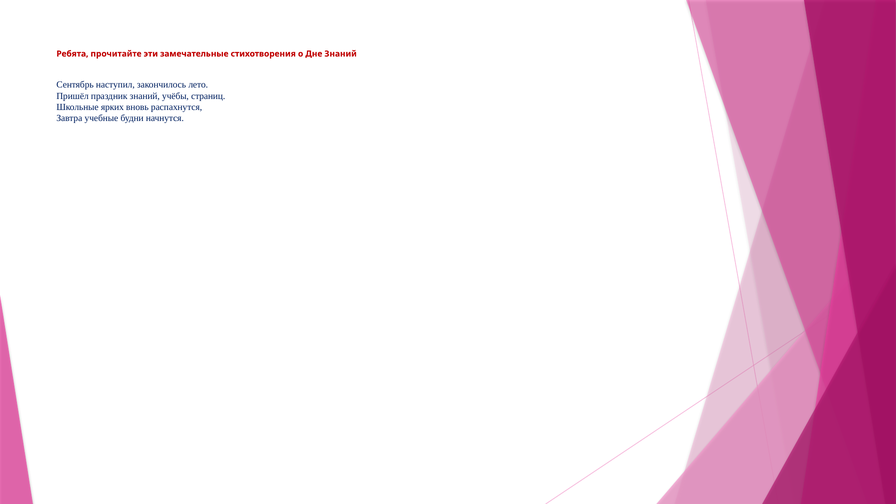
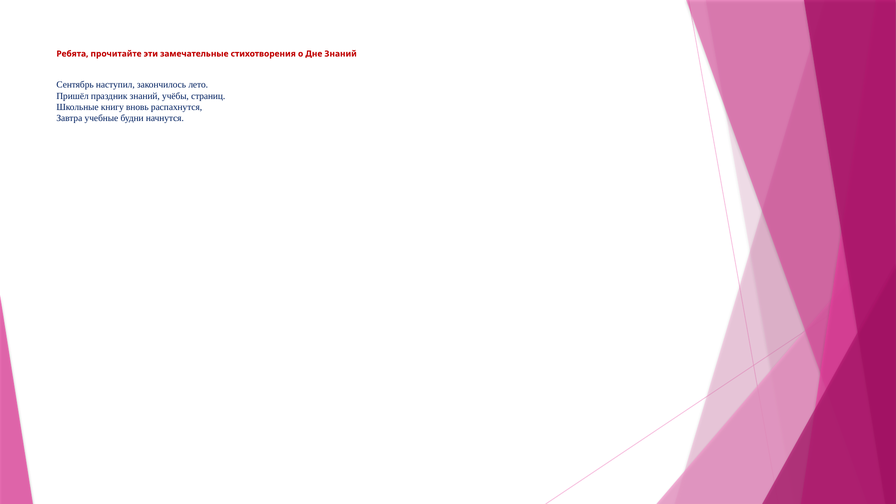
ярких: ярких -> книгу
